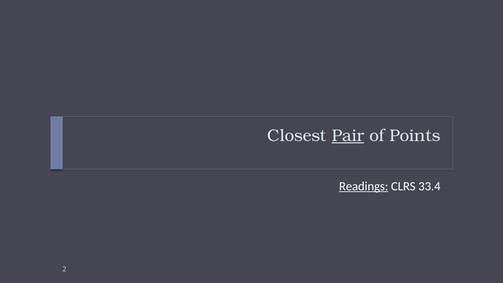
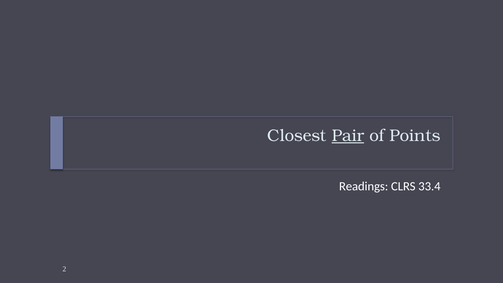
Readings underline: present -> none
